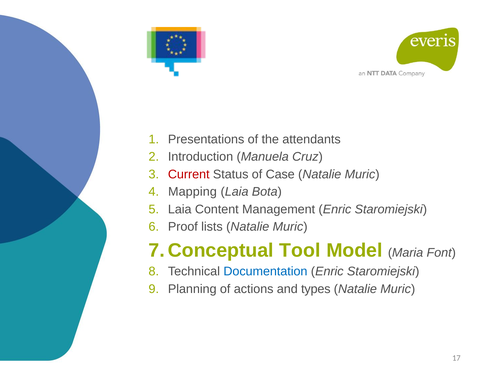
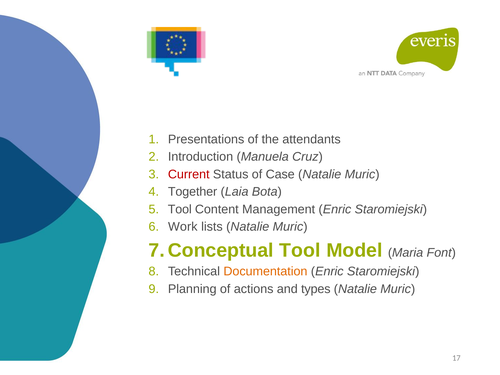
Mapping: Mapping -> Together
Laia at (180, 209): Laia -> Tool
Proof: Proof -> Work
Documentation colour: blue -> orange
